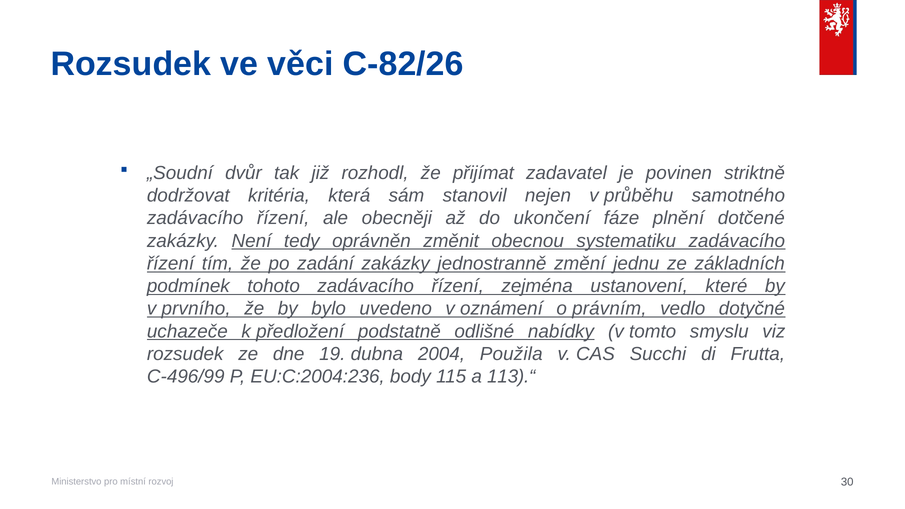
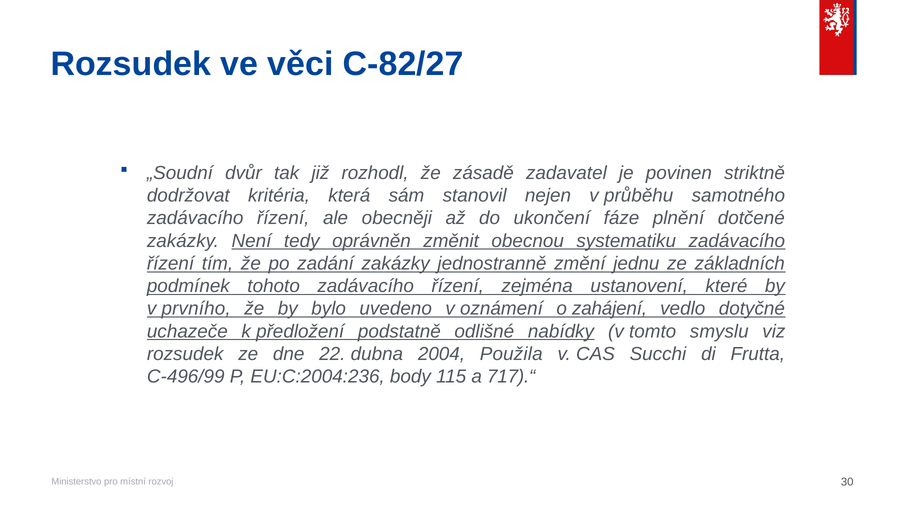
C‑82/26: C‑82/26 -> C‑82/27
přijímat: přijímat -> zásadě
právním: právním -> zahájení
19: 19 -> 22
113).“: 113).“ -> 717).“
